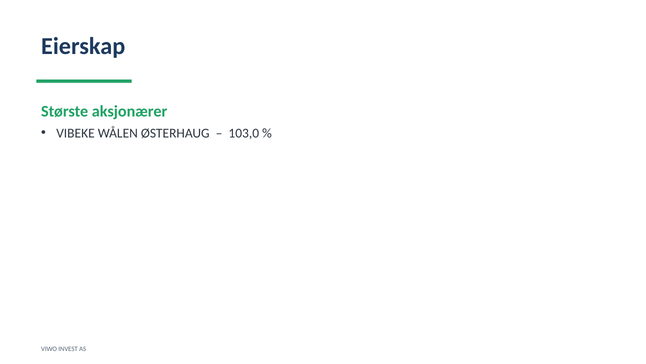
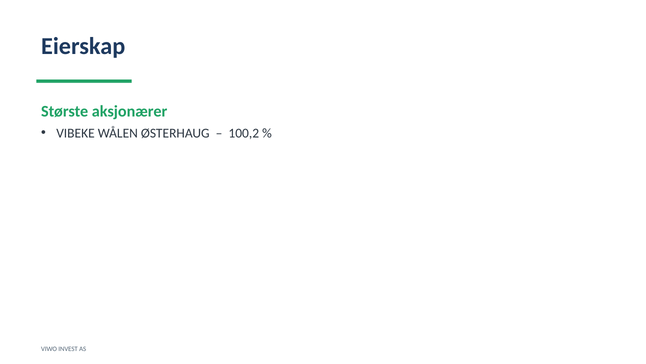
103,0: 103,0 -> 100,2
